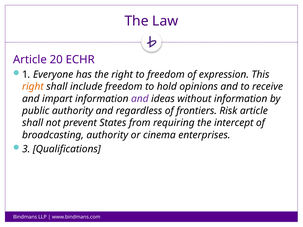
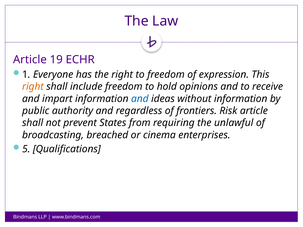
20: 20 -> 19
and at (140, 99) colour: purple -> blue
intercept: intercept -> unlawful
broadcasting authority: authority -> breached
3: 3 -> 5
